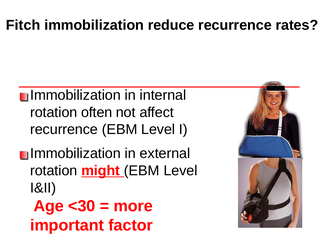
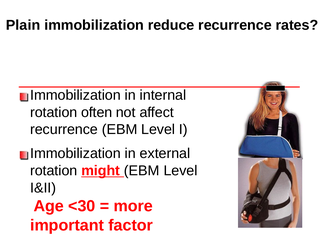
Fitch: Fitch -> Plain
